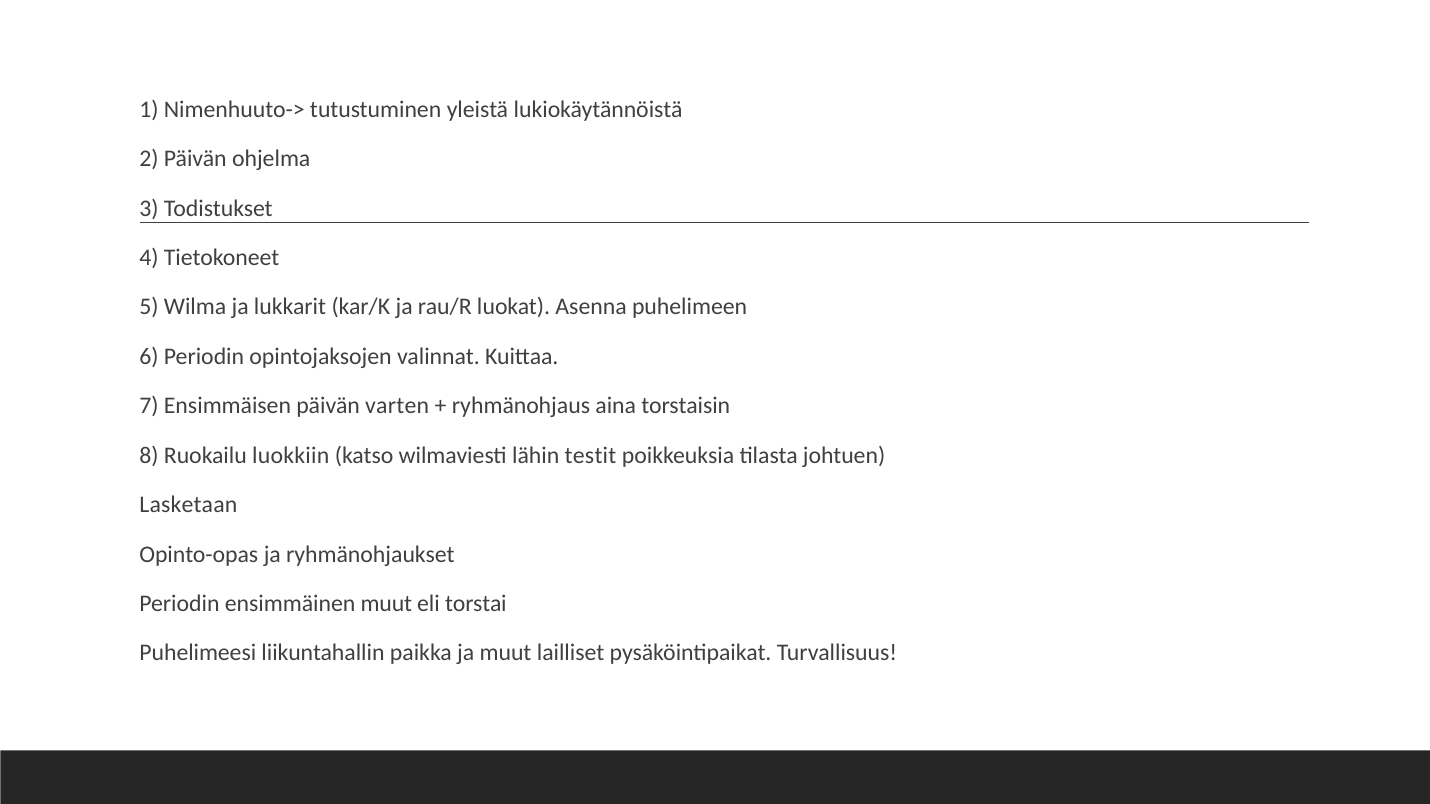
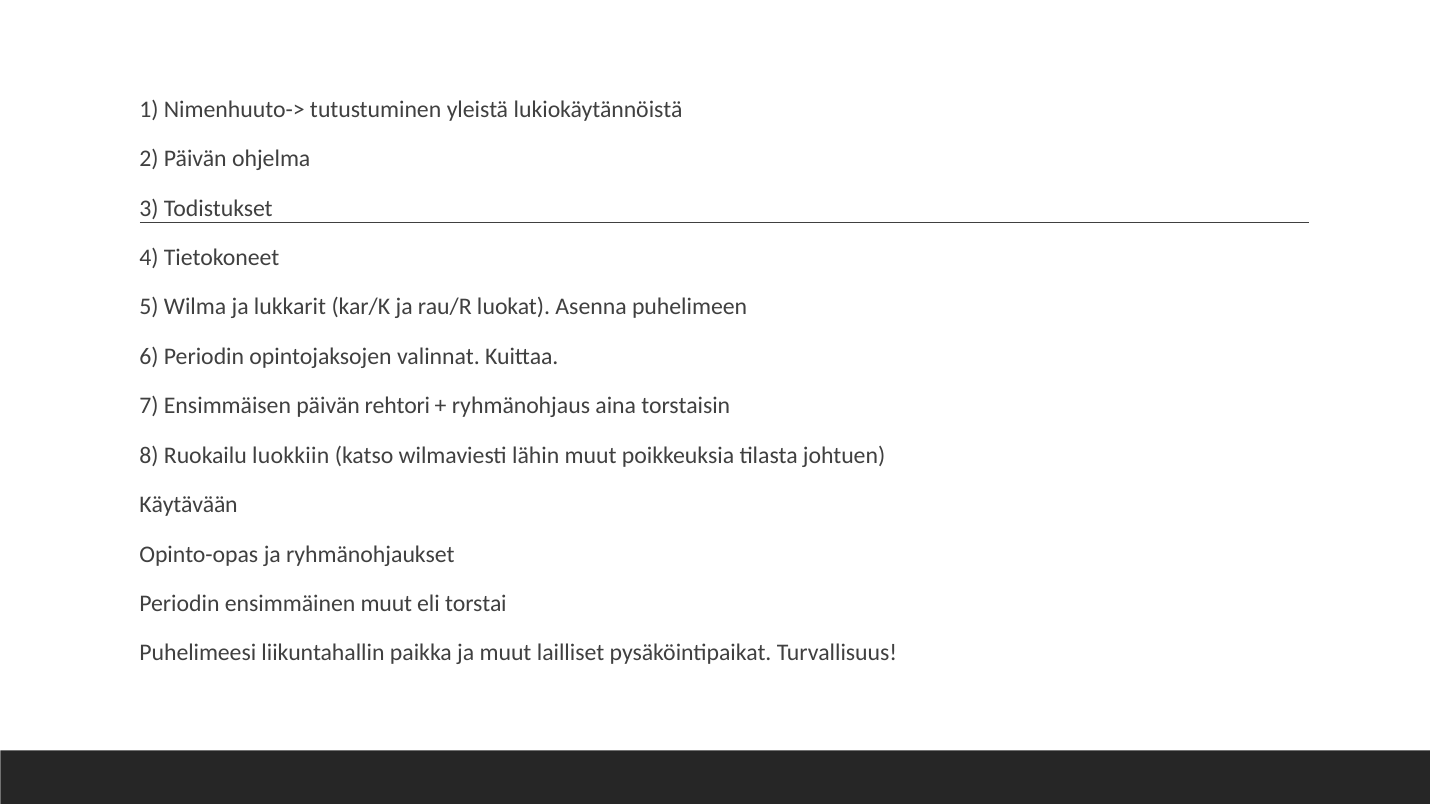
varten: varten -> rehtori
lähin testit: testit -> muut
Lasketaan: Lasketaan -> Käytävään
